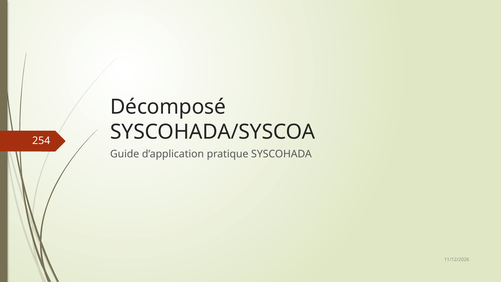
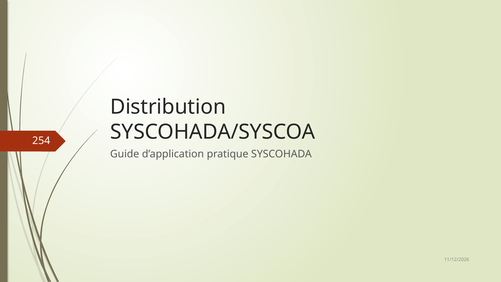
Décomposé: Décomposé -> Distribution
